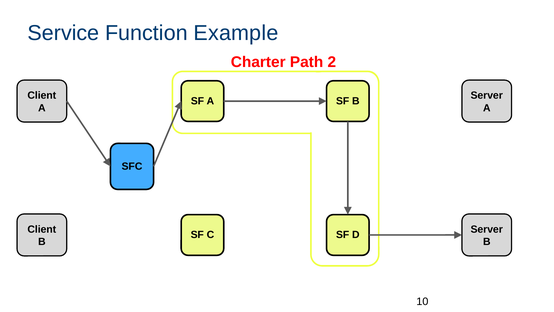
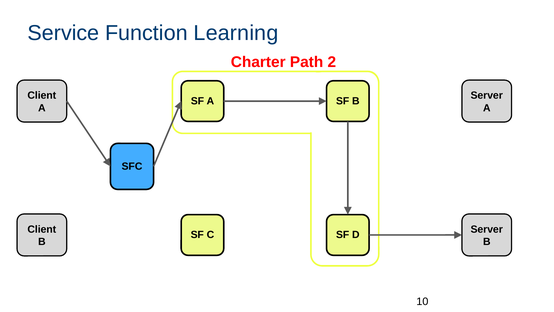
Example: Example -> Learning
